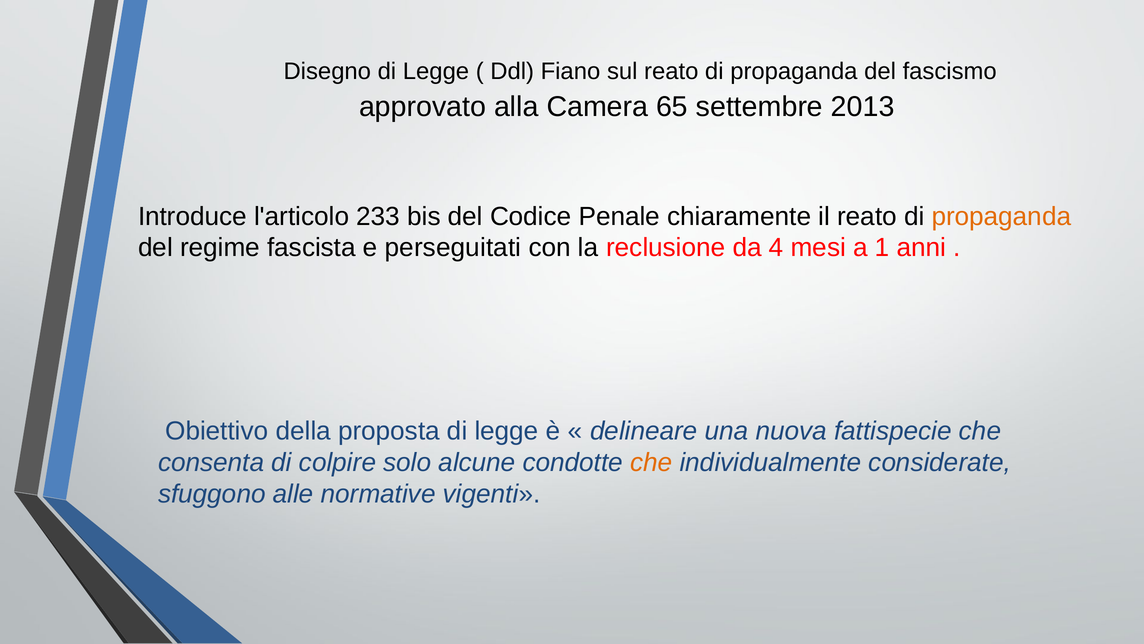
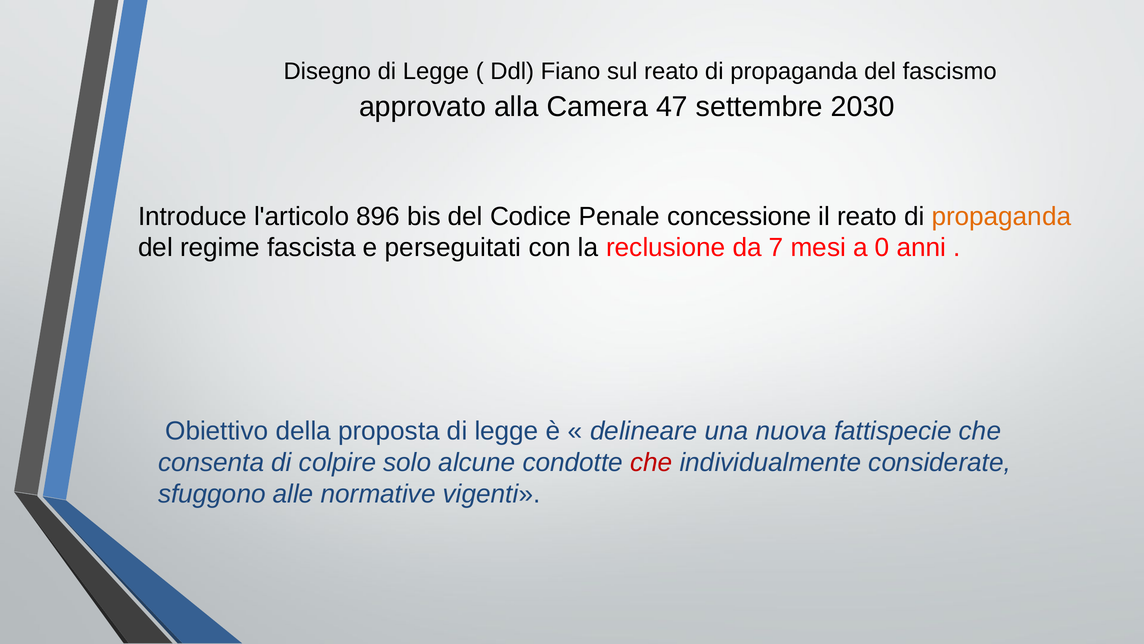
65: 65 -> 47
2013: 2013 -> 2030
233: 233 -> 896
chiaramente: chiaramente -> concessione
4: 4 -> 7
1: 1 -> 0
che at (651, 462) colour: orange -> red
